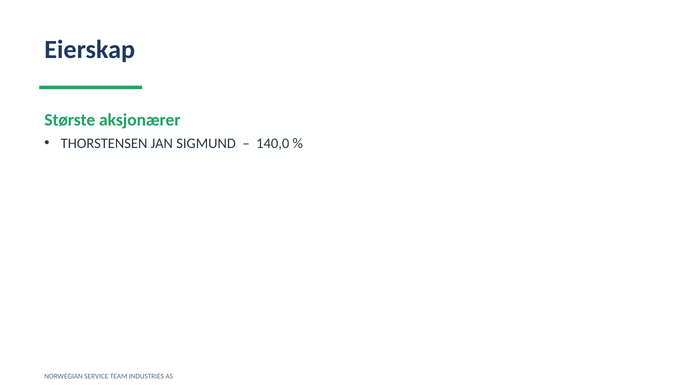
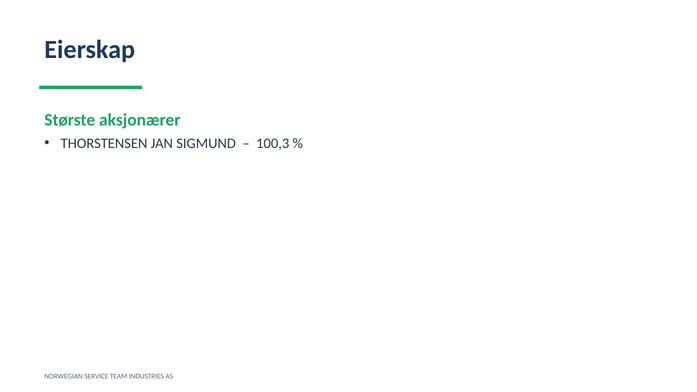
140,0: 140,0 -> 100,3
